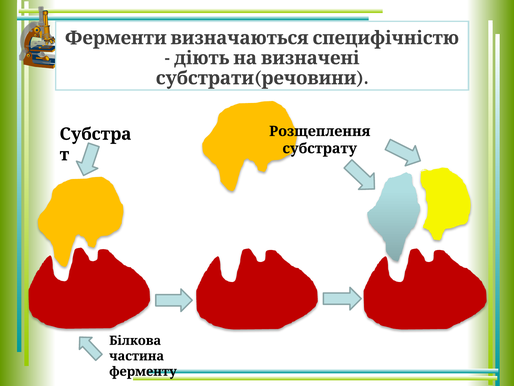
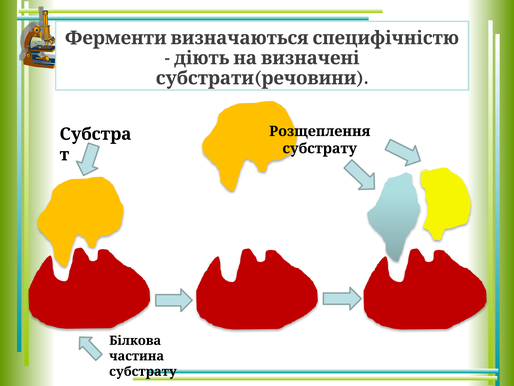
ферменту at (143, 371): ферменту -> субстрату
